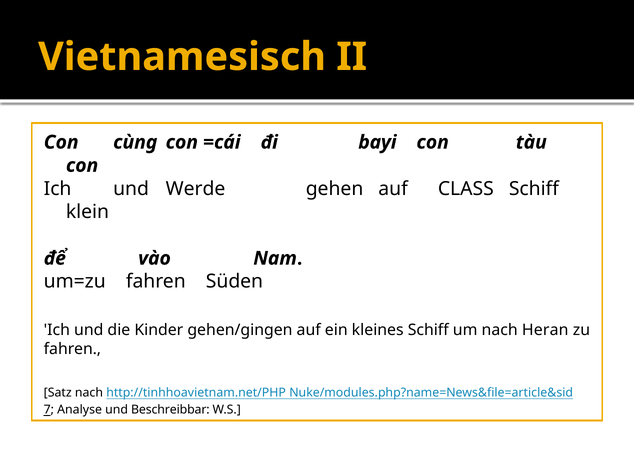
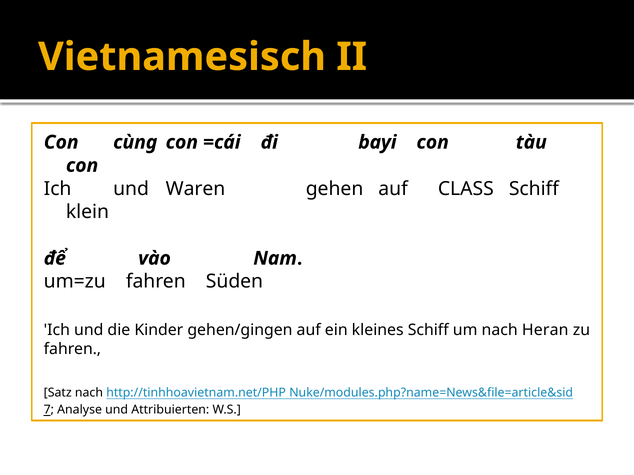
Werde: Werde -> Waren
Beschreibbar: Beschreibbar -> Attribuierten
